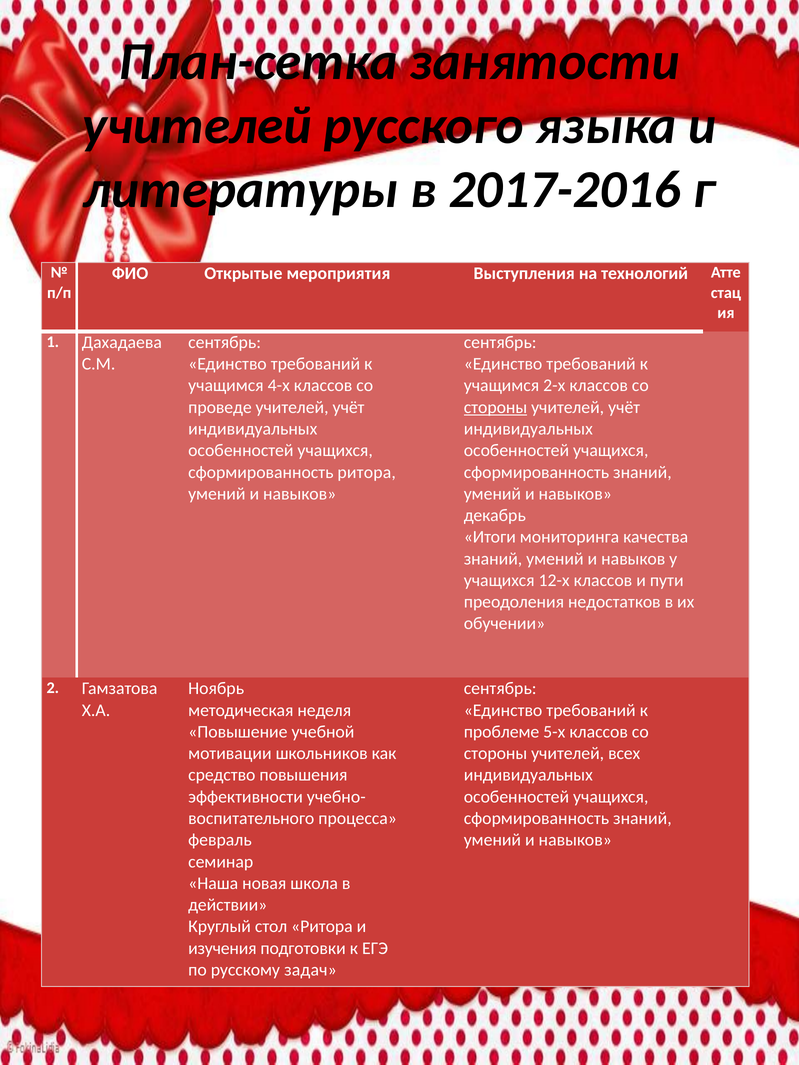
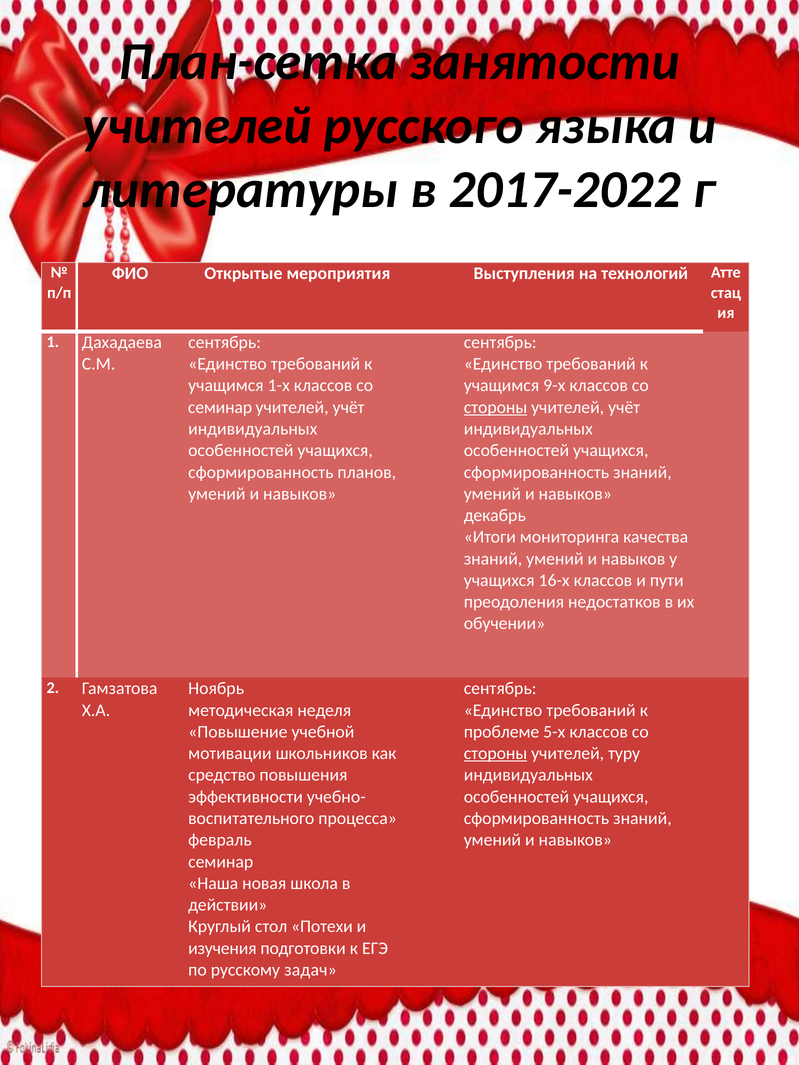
2017-2016: 2017-2016 -> 2017-2022
4-х: 4-х -> 1-х
2-х: 2-х -> 9-х
проведе at (220, 407): проведе -> семинар
сформированность ритора: ритора -> планов
12-х: 12-х -> 16-х
стороны at (496, 754) underline: none -> present
всех: всех -> туру
стол Ритора: Ритора -> Потехи
